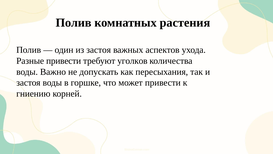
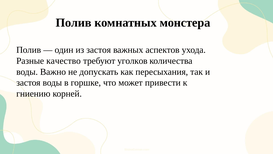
растения: растения -> монстера
Разные привести: привести -> качество
